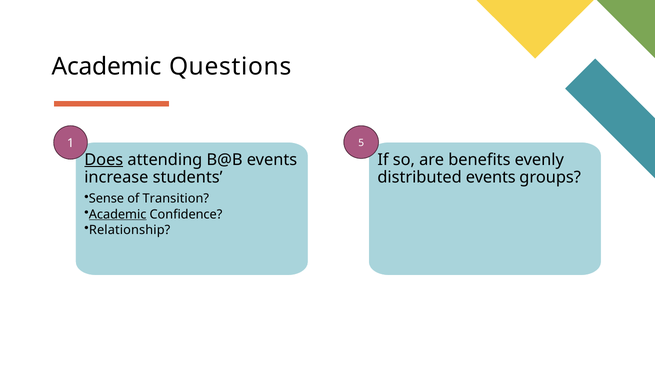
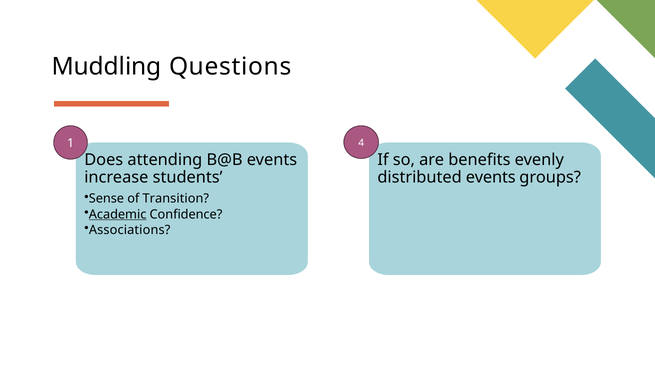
Academic at (107, 67): Academic -> Muddling
5: 5 -> 4
Does underline: present -> none
Relationship: Relationship -> Associations
